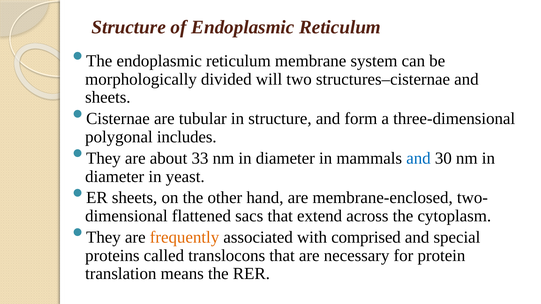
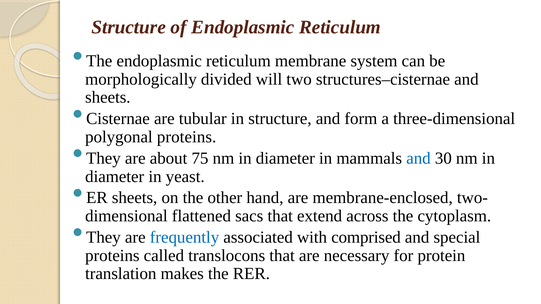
polygonal includes: includes -> proteins
33: 33 -> 75
frequently colour: orange -> blue
means: means -> makes
